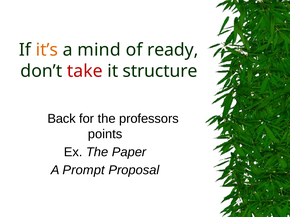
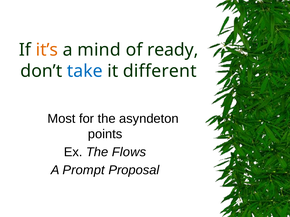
take colour: red -> blue
structure: structure -> different
Back: Back -> Most
professors: professors -> asyndeton
Paper: Paper -> Flows
